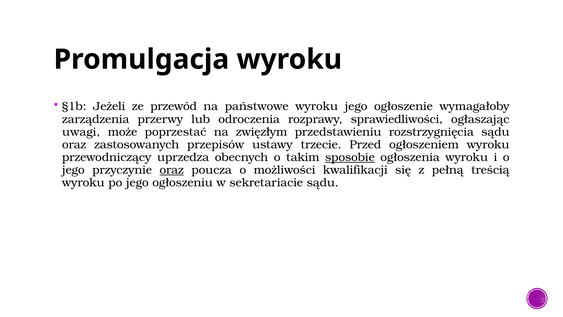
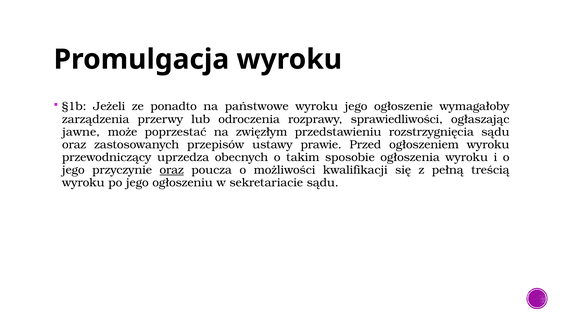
przewód: przewód -> ponadto
uwagi: uwagi -> jawne
trzecie: trzecie -> prawie
sposobie underline: present -> none
